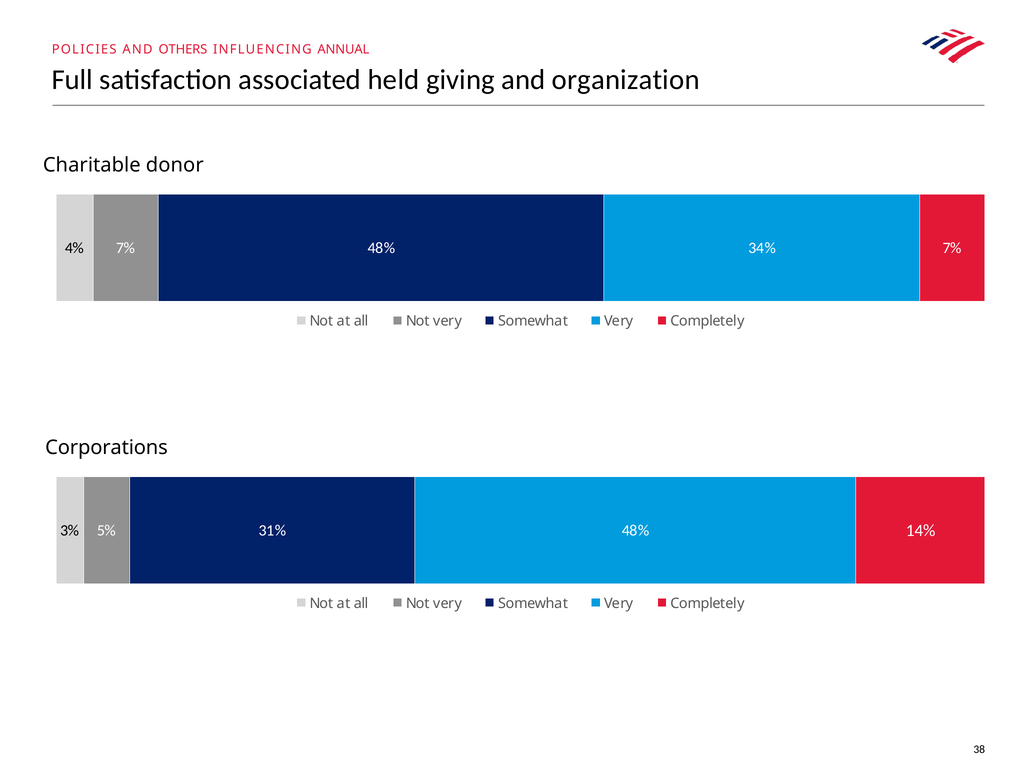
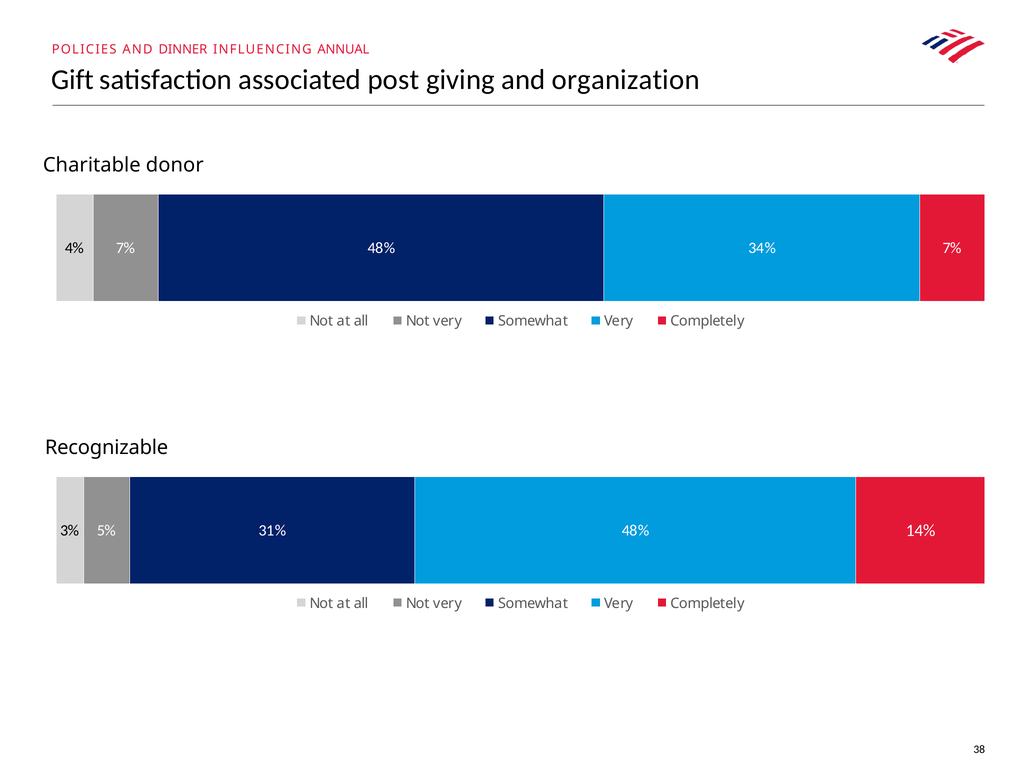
OTHERS: OTHERS -> DINNER
Full: Full -> Gift
held: held -> post
Corporations: Corporations -> Recognizable
